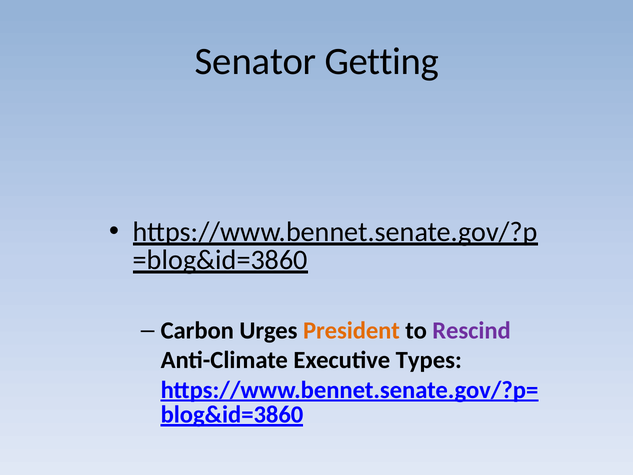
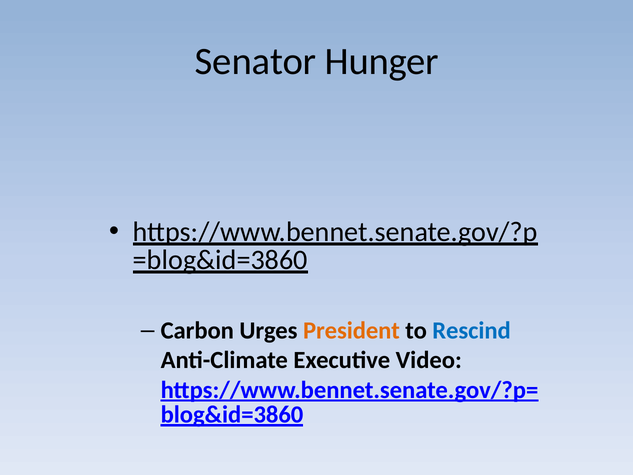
Getting: Getting -> Hunger
Rescind colour: purple -> blue
Types: Types -> Video
